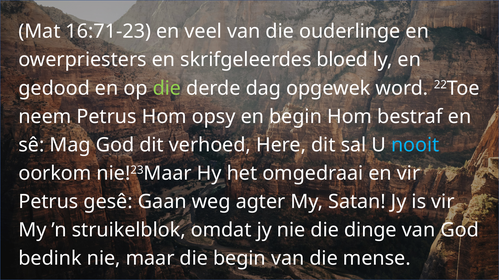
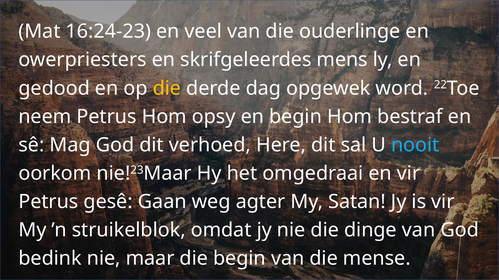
16:71-23: 16:71-23 -> 16:24-23
bloed: bloed -> mens
die at (167, 88) colour: light green -> yellow
